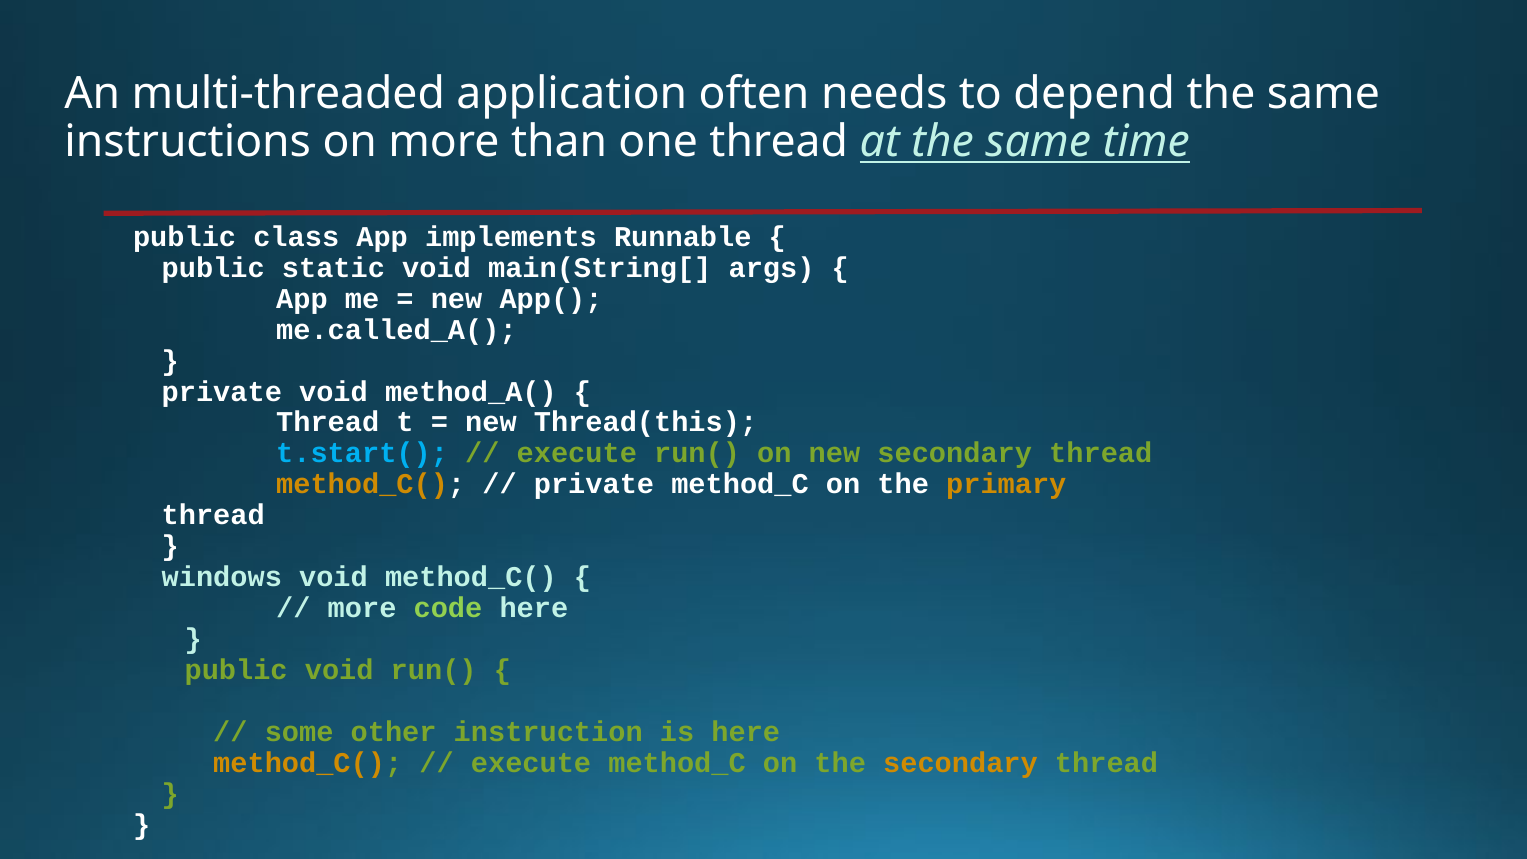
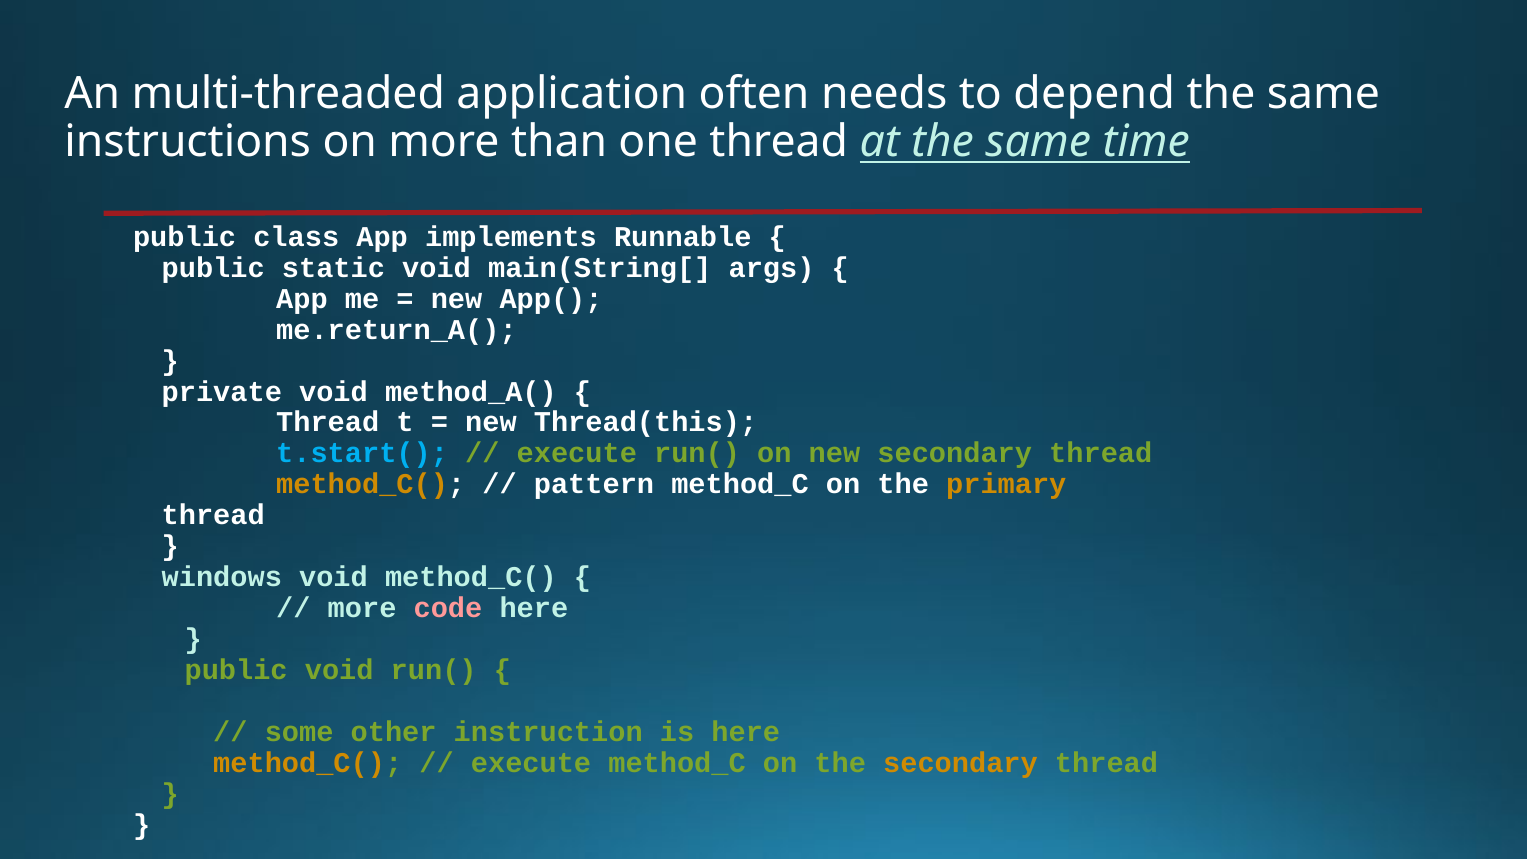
me.called_A(: me.called_A( -> me.return_A(
private at (594, 484): private -> pattern
code colour: light green -> pink
